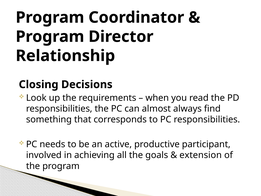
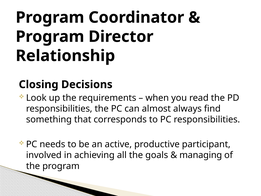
extension: extension -> managing
